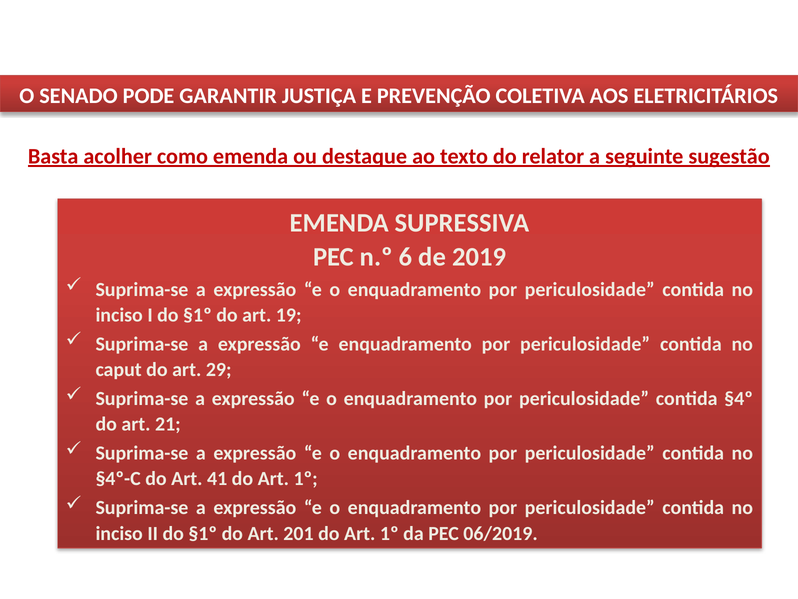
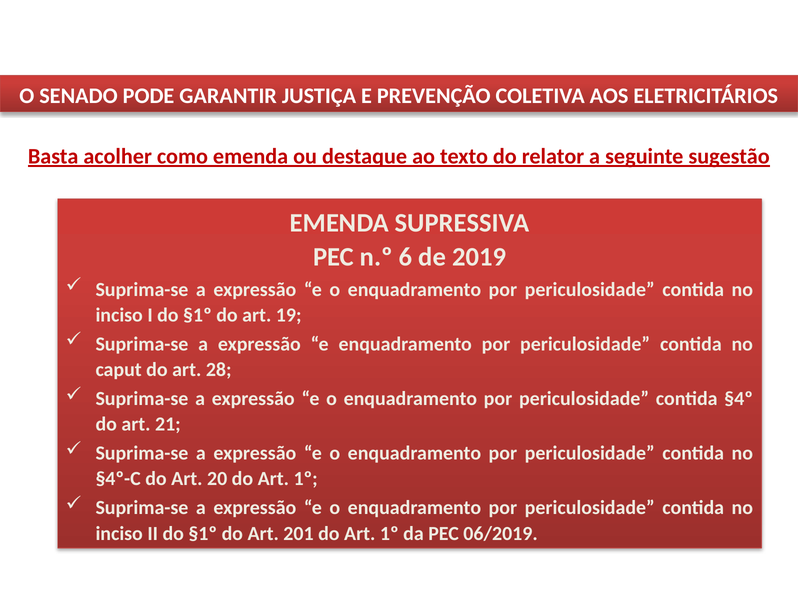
29: 29 -> 28
41: 41 -> 20
